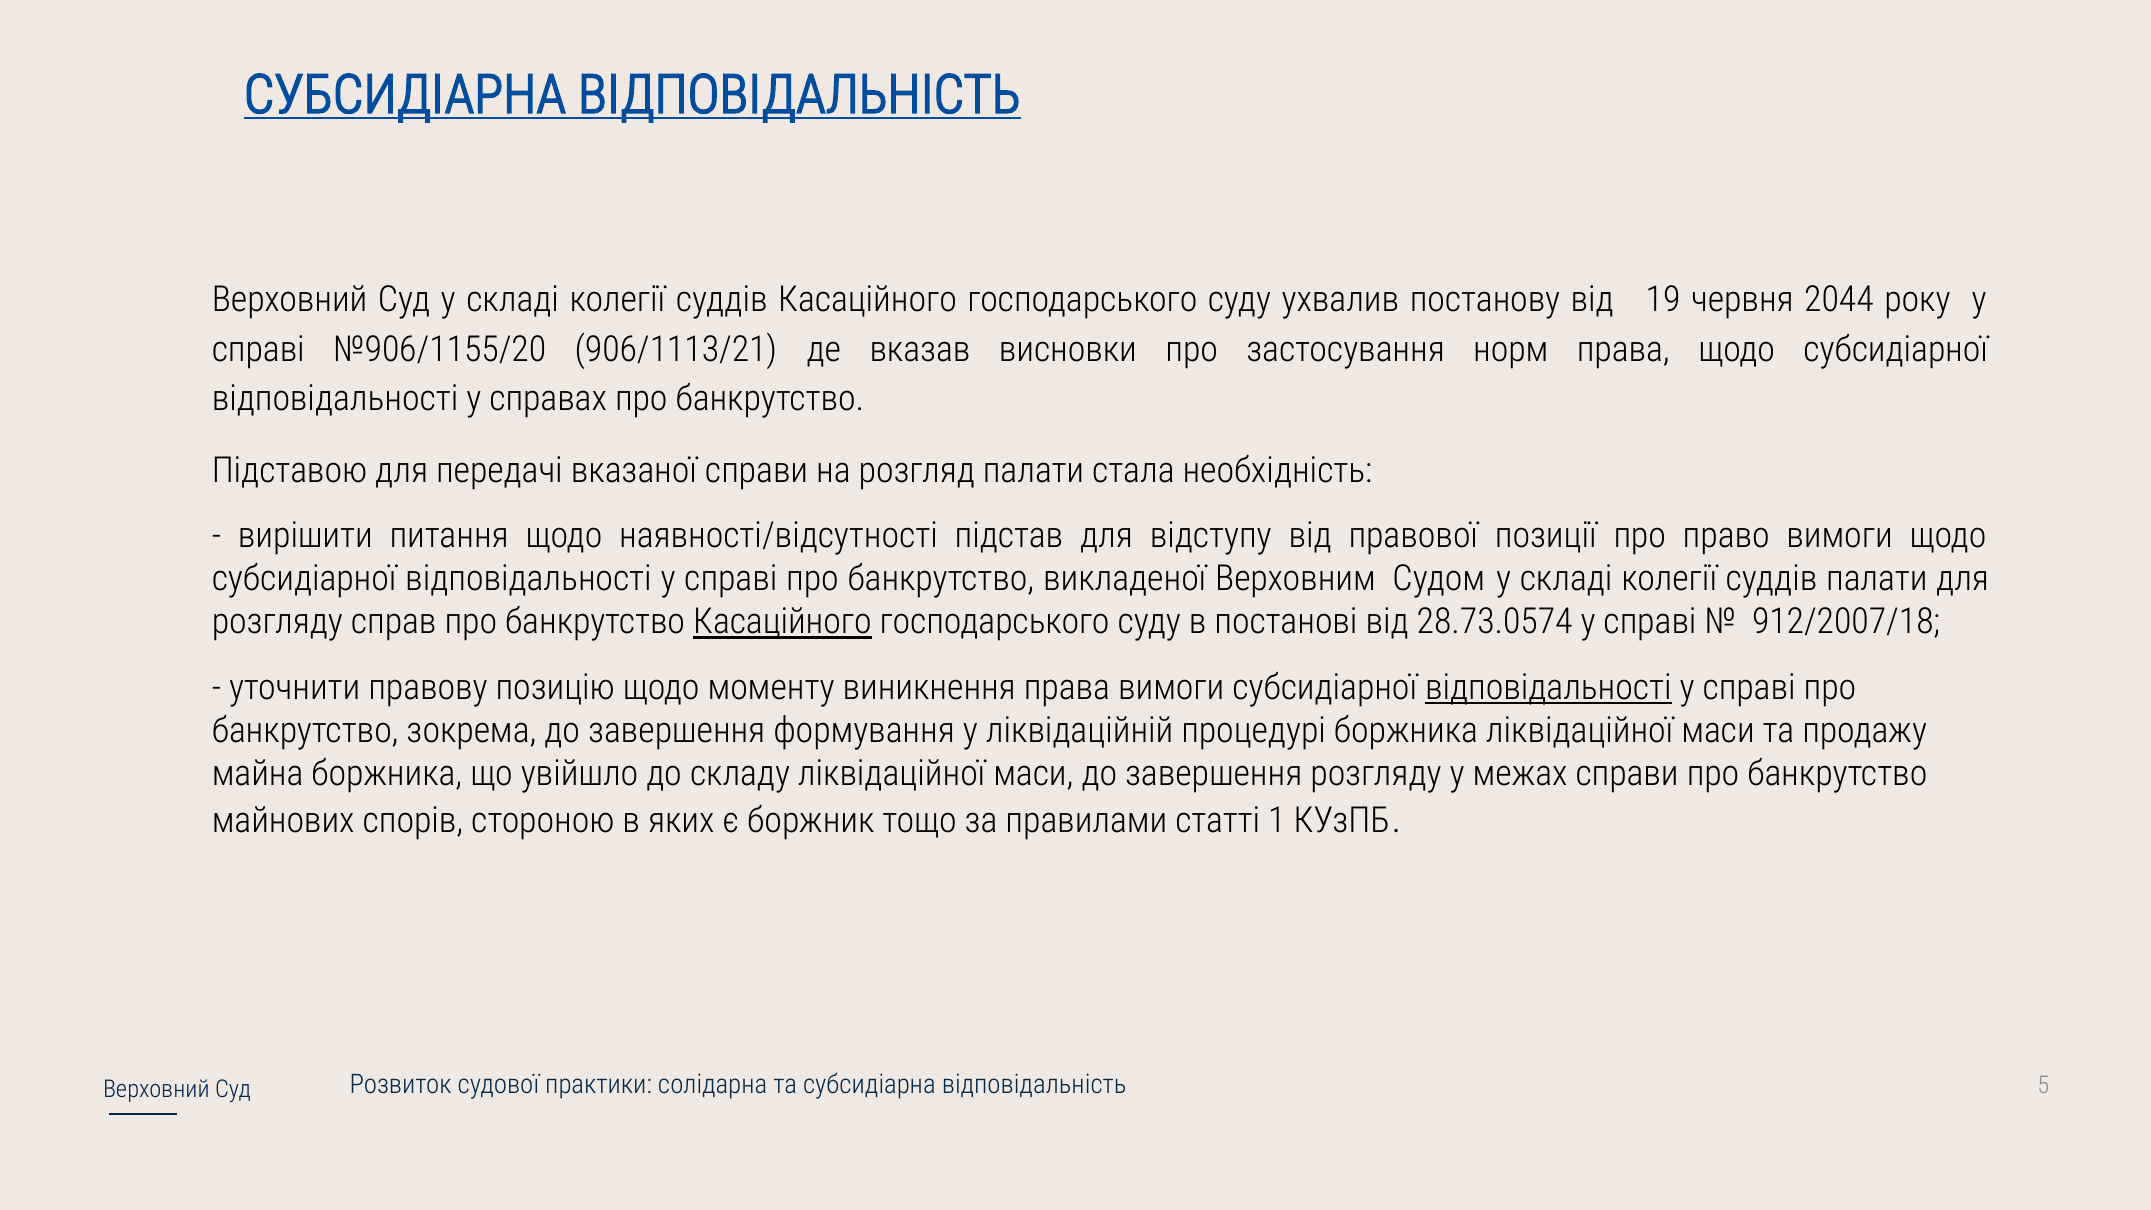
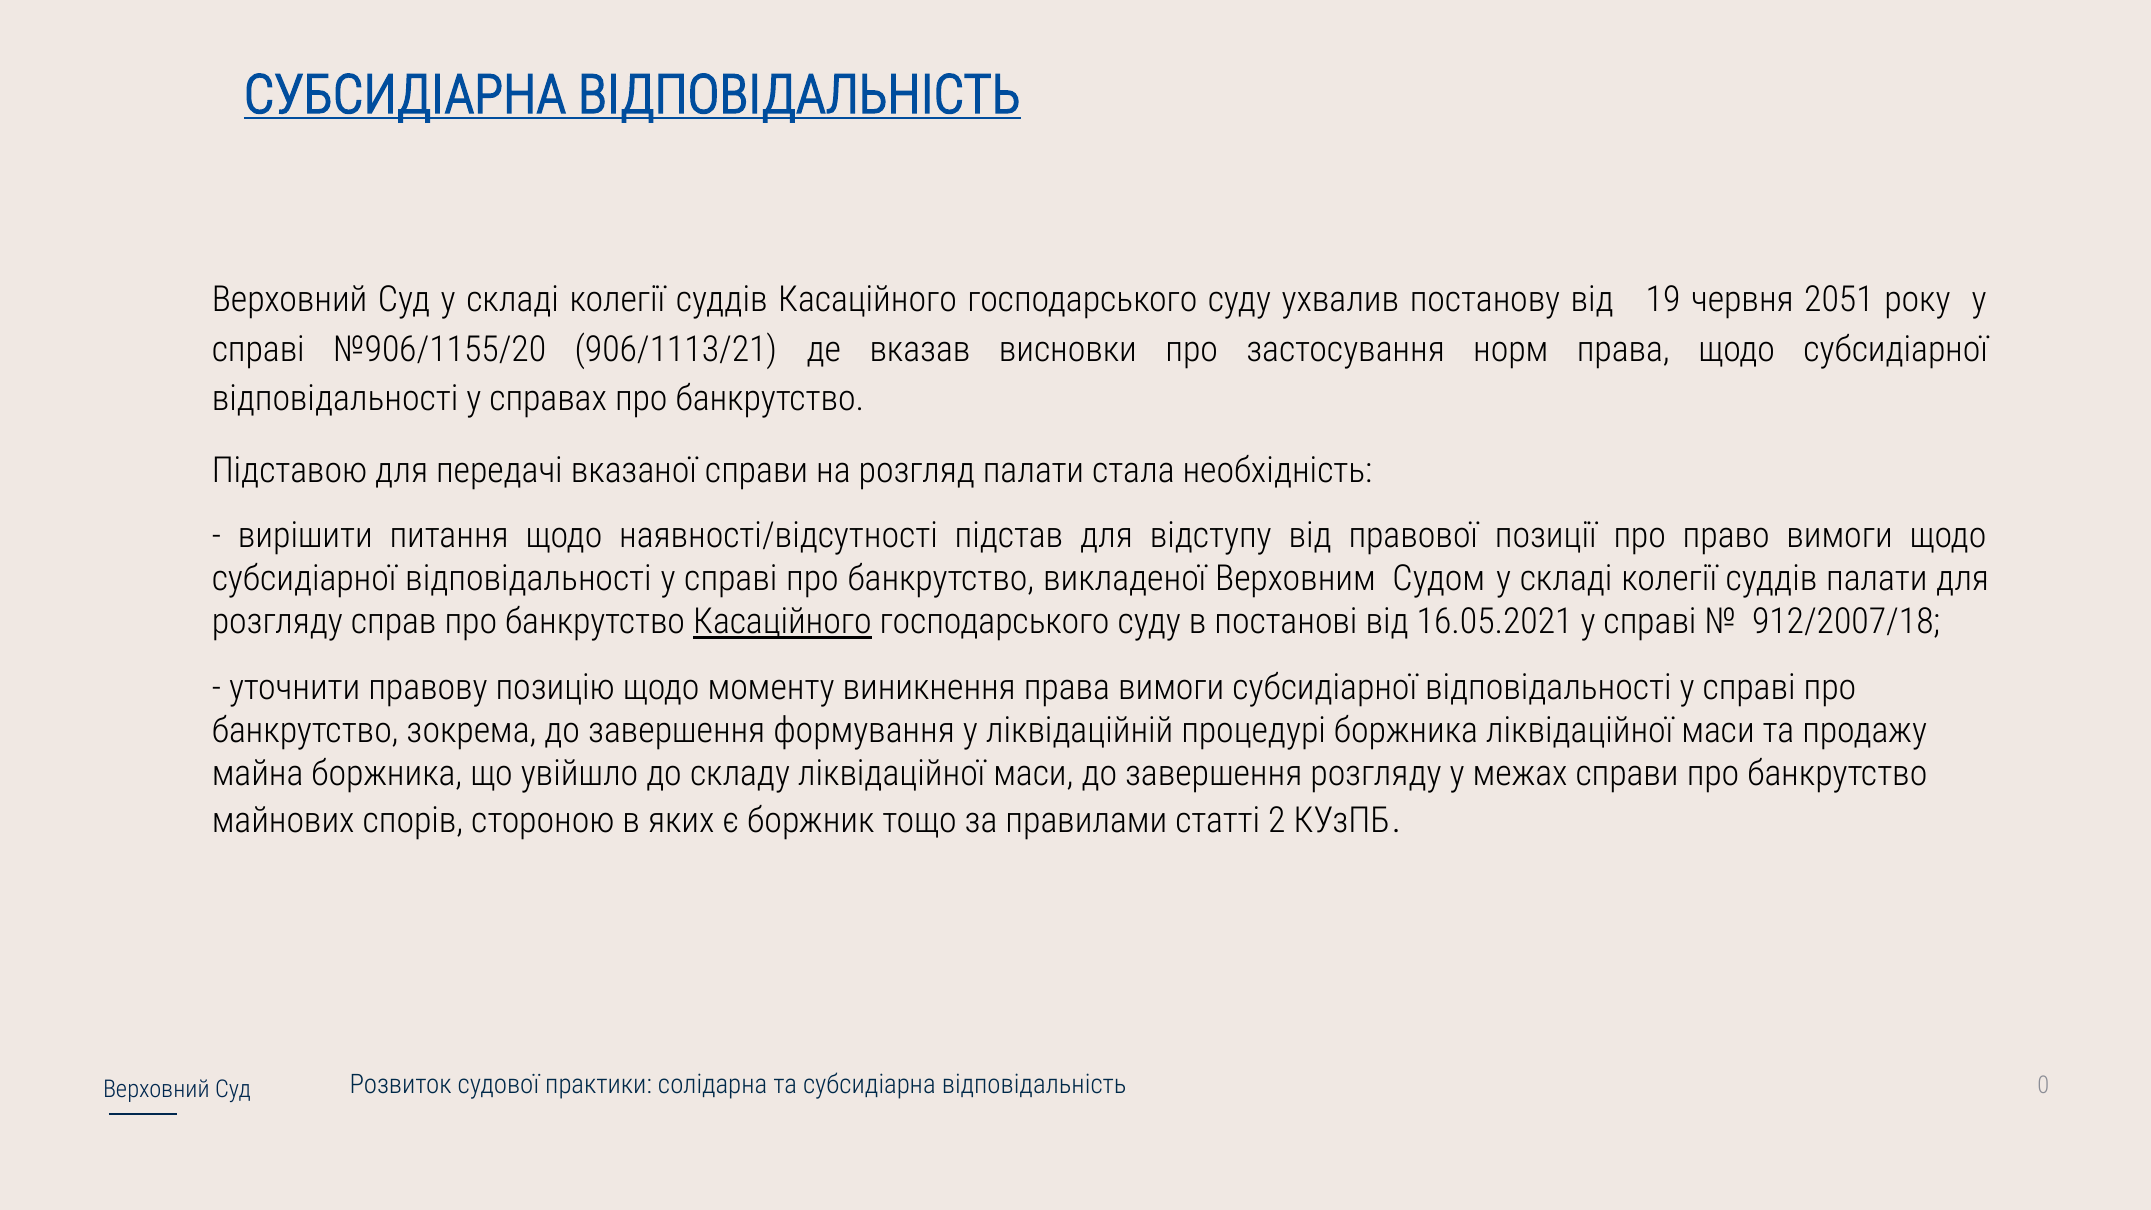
2044: 2044 -> 2051
28.73.0574: 28.73.0574 -> 16.05.2021
відповідальності at (1548, 687) underline: present -> none
1: 1 -> 2
5: 5 -> 0
